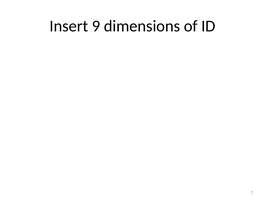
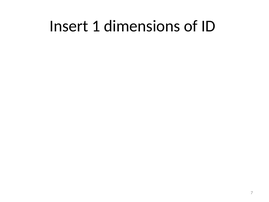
9: 9 -> 1
